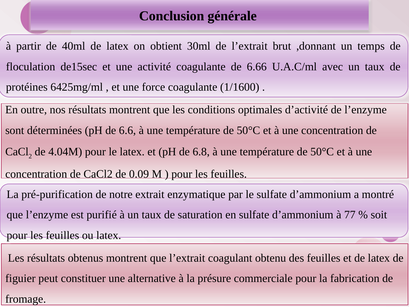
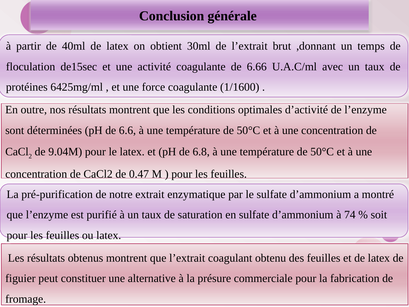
4.04M: 4.04M -> 9.04M
0.09: 0.09 -> 0.47
77: 77 -> 74
